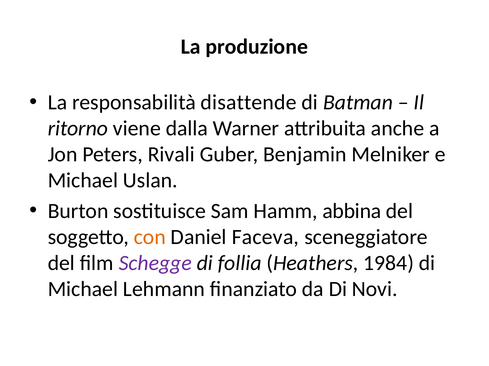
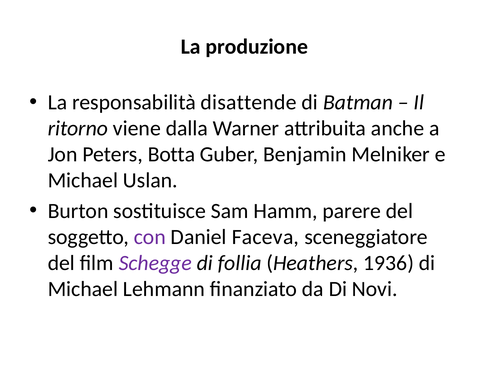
Rivali: Rivali -> Botta
abbina: abbina -> parere
con colour: orange -> purple
1984: 1984 -> 1936
